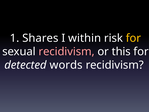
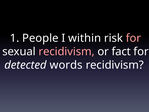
Shares: Shares -> People
for at (133, 38) colour: yellow -> pink
this: this -> fact
